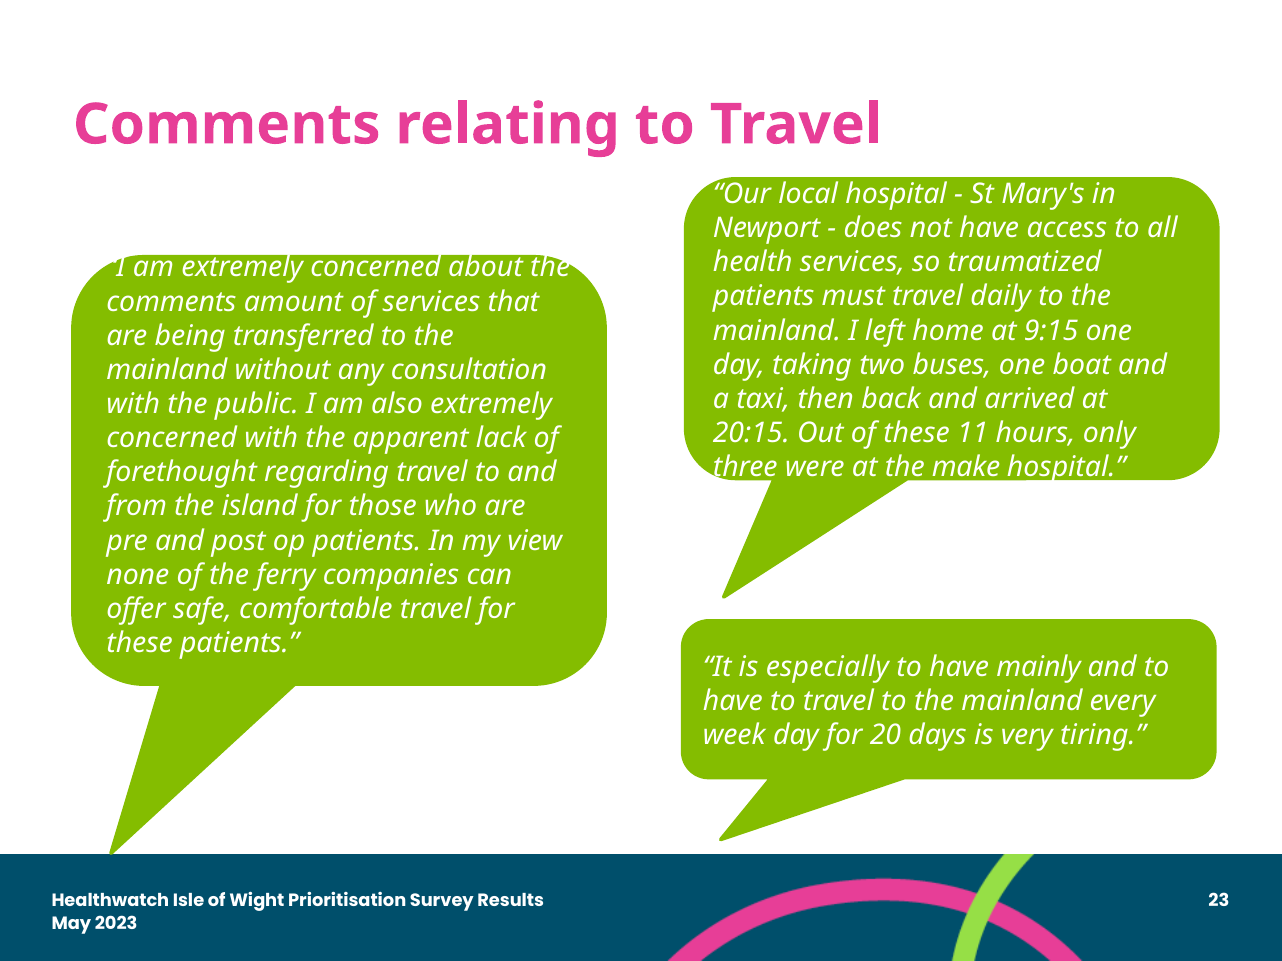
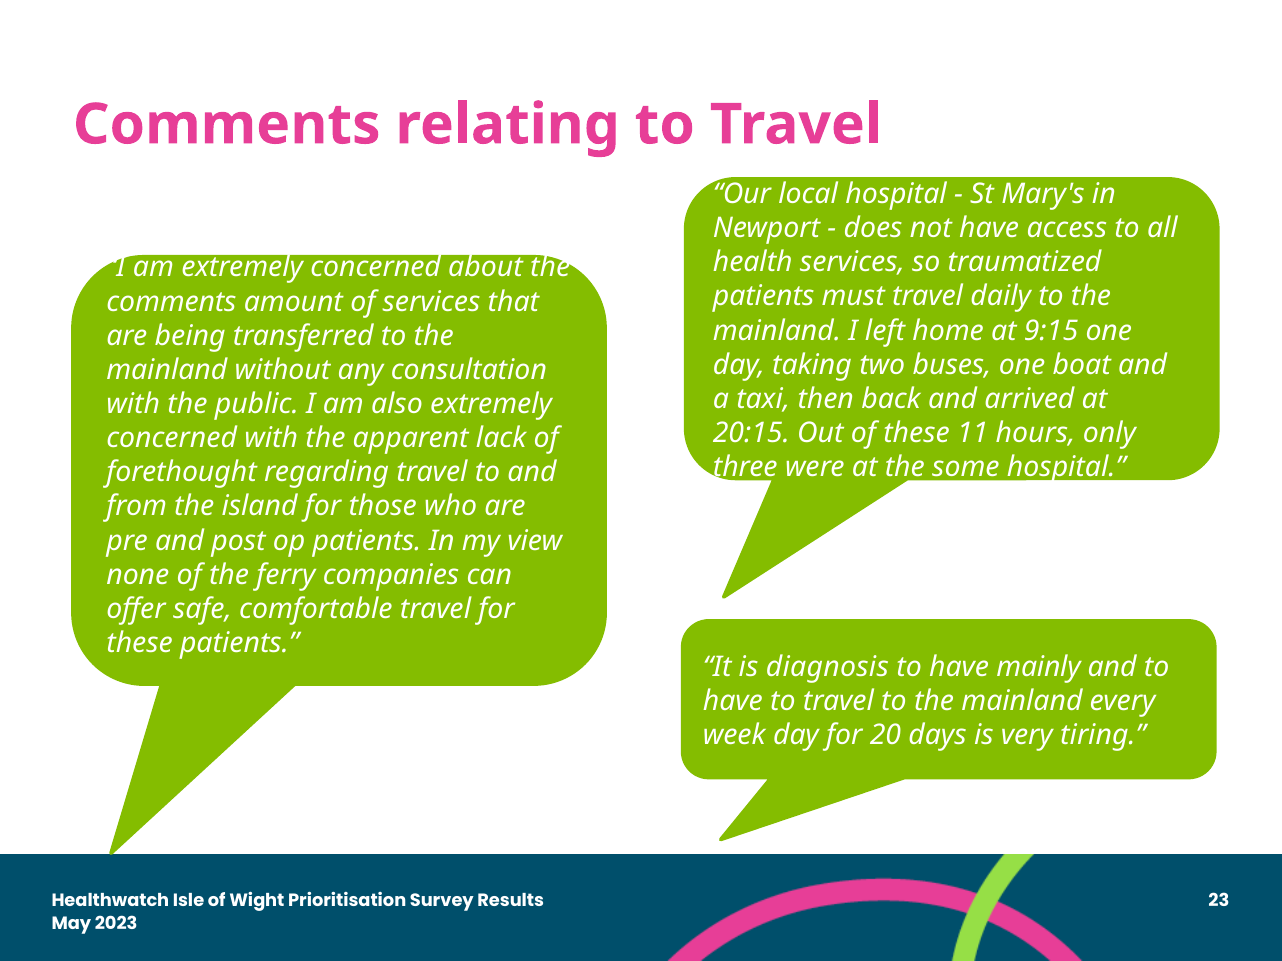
make: make -> some
especially: especially -> diagnosis
